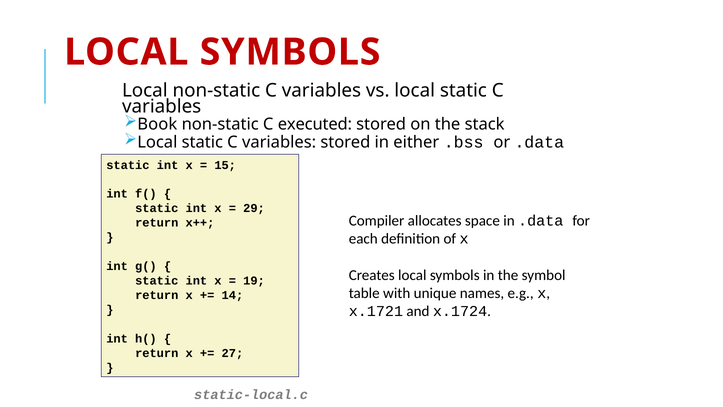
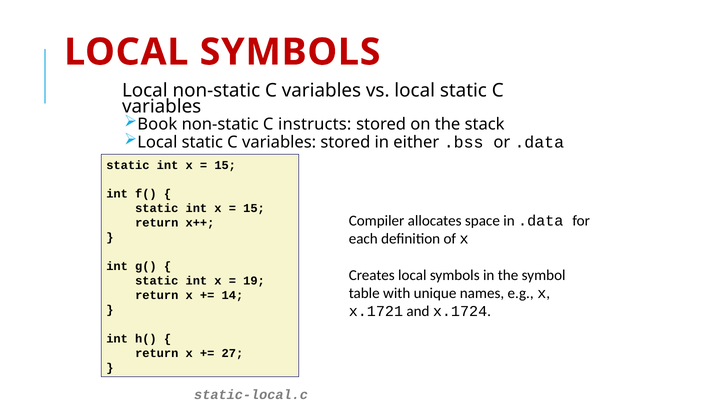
executed: executed -> instructs
29 at (254, 208): 29 -> 15
